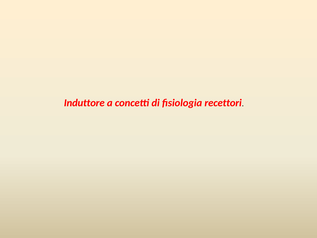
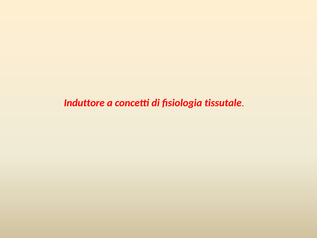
recettori: recettori -> tissutale
